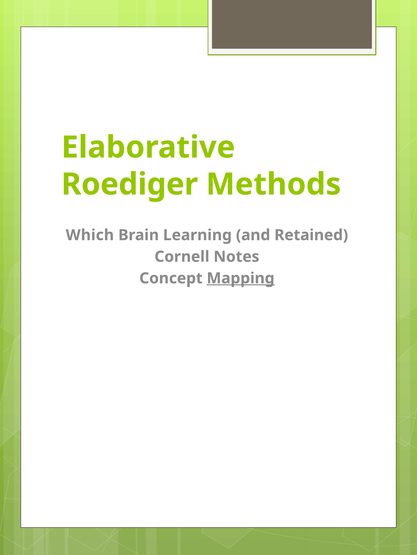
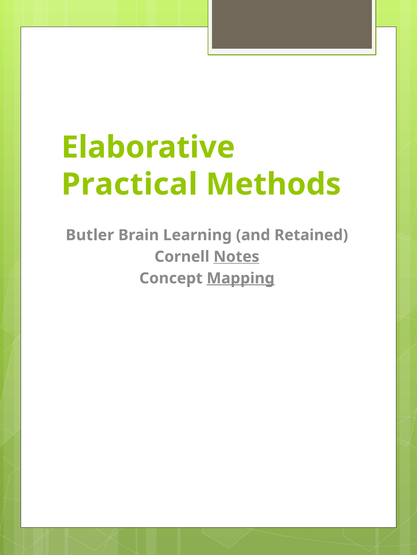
Roediger: Roediger -> Practical
Which: Which -> Butler
Notes underline: none -> present
